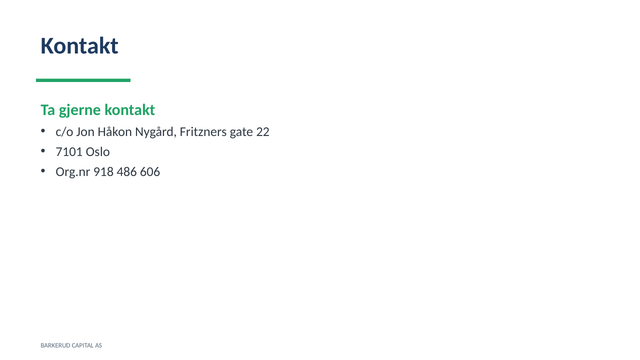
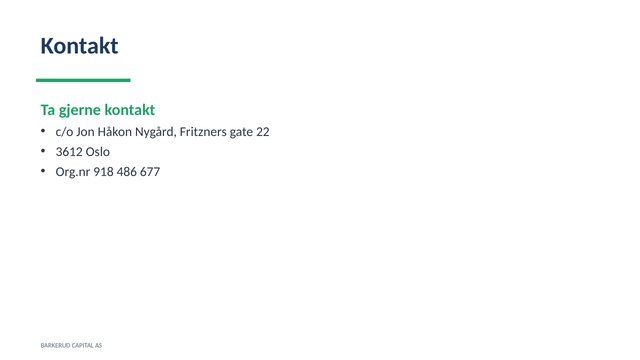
7101: 7101 -> 3612
606: 606 -> 677
